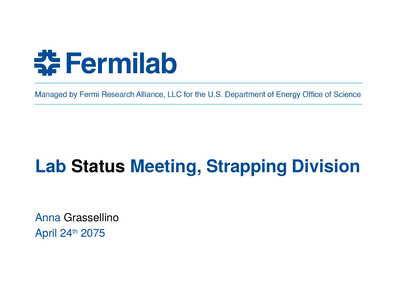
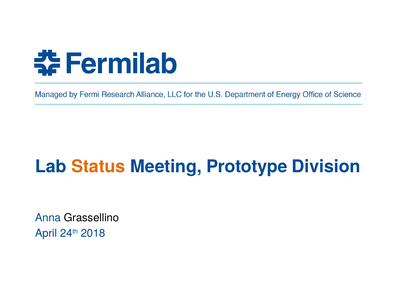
Status colour: black -> orange
Strapping: Strapping -> Prototype
2075: 2075 -> 2018
